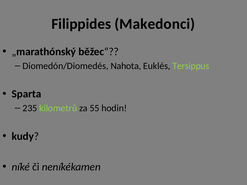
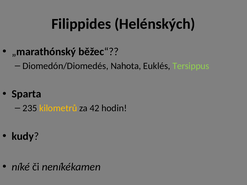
Makedonci: Makedonci -> Helénských
kilometrů colour: light green -> yellow
55: 55 -> 42
